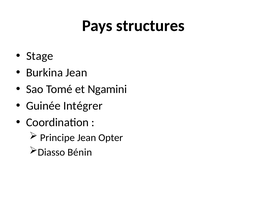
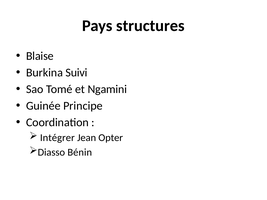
Stage: Stage -> Blaise
Burkina Jean: Jean -> Suivi
Intégrer: Intégrer -> Principe
Principe: Principe -> Intégrer
